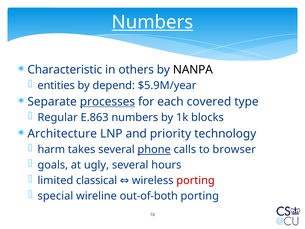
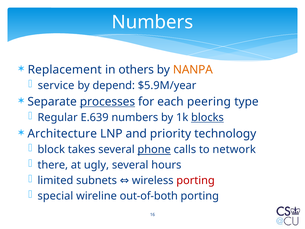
Numbers at (152, 22) underline: present -> none
Characteristic: Characteristic -> Replacement
NANPA colour: black -> orange
entities: entities -> service
covered: covered -> peering
E.863: E.863 -> E.639
blocks underline: none -> present
harm: harm -> block
browser: browser -> network
goals: goals -> there
classical: classical -> subnets
